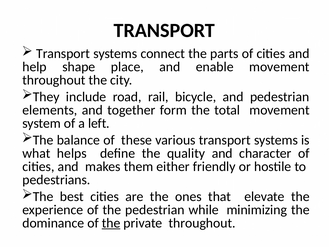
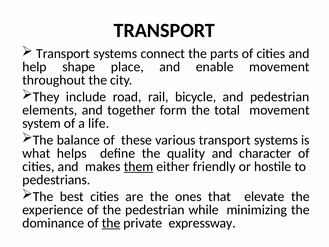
left: left -> life
them underline: none -> present
private throughout: throughout -> expressway
